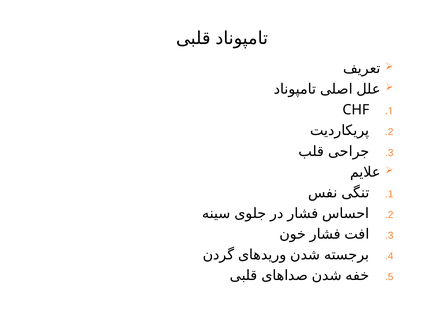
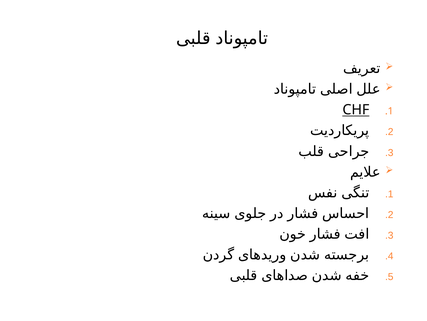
CHF underline: none -> present
